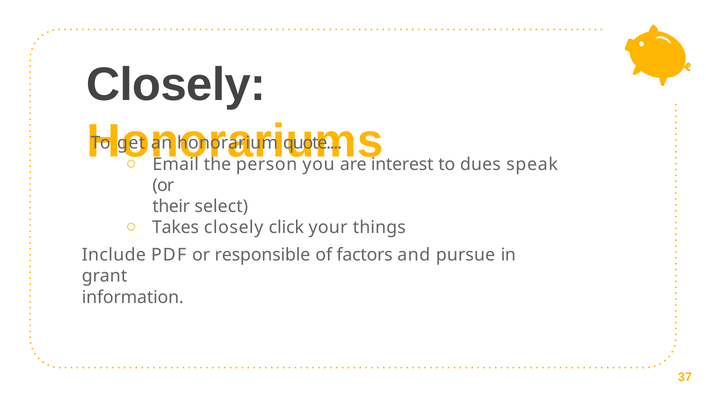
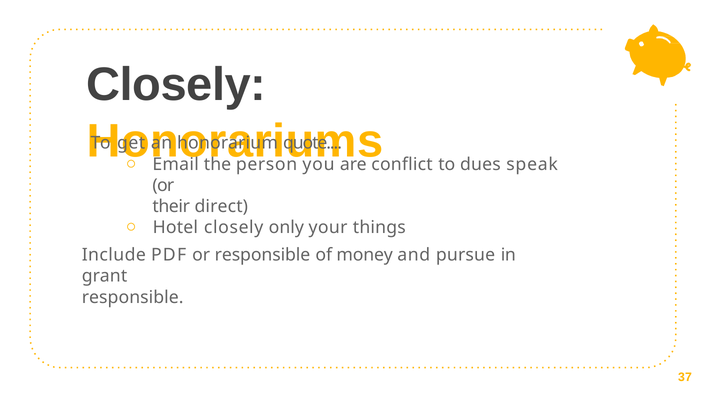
interest: interest -> conflict
select: select -> direct
Takes: Takes -> Hotel
click: click -> only
factors: factors -> money
information at (133, 297): information -> responsible
